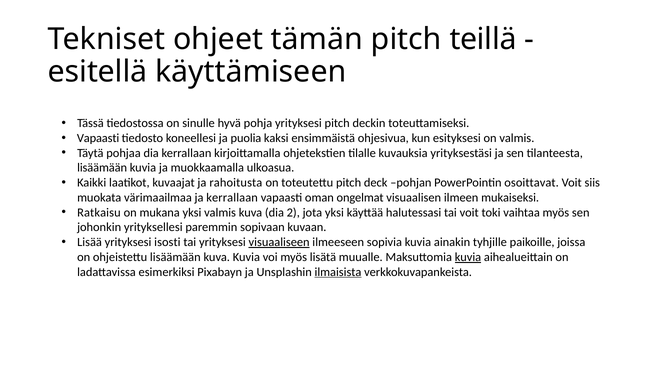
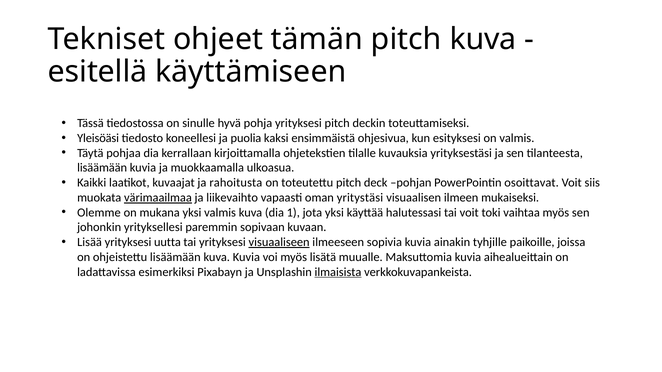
pitch teillä: teillä -> kuva
Vapaasti at (98, 138): Vapaasti -> Yleisöäsi
värimaailmaa underline: none -> present
ja kerrallaan: kerrallaan -> liikevaihto
ongelmat: ongelmat -> yritystäsi
Ratkaisu: Ratkaisu -> Olemme
2: 2 -> 1
isosti: isosti -> uutta
kuvia at (468, 257) underline: present -> none
